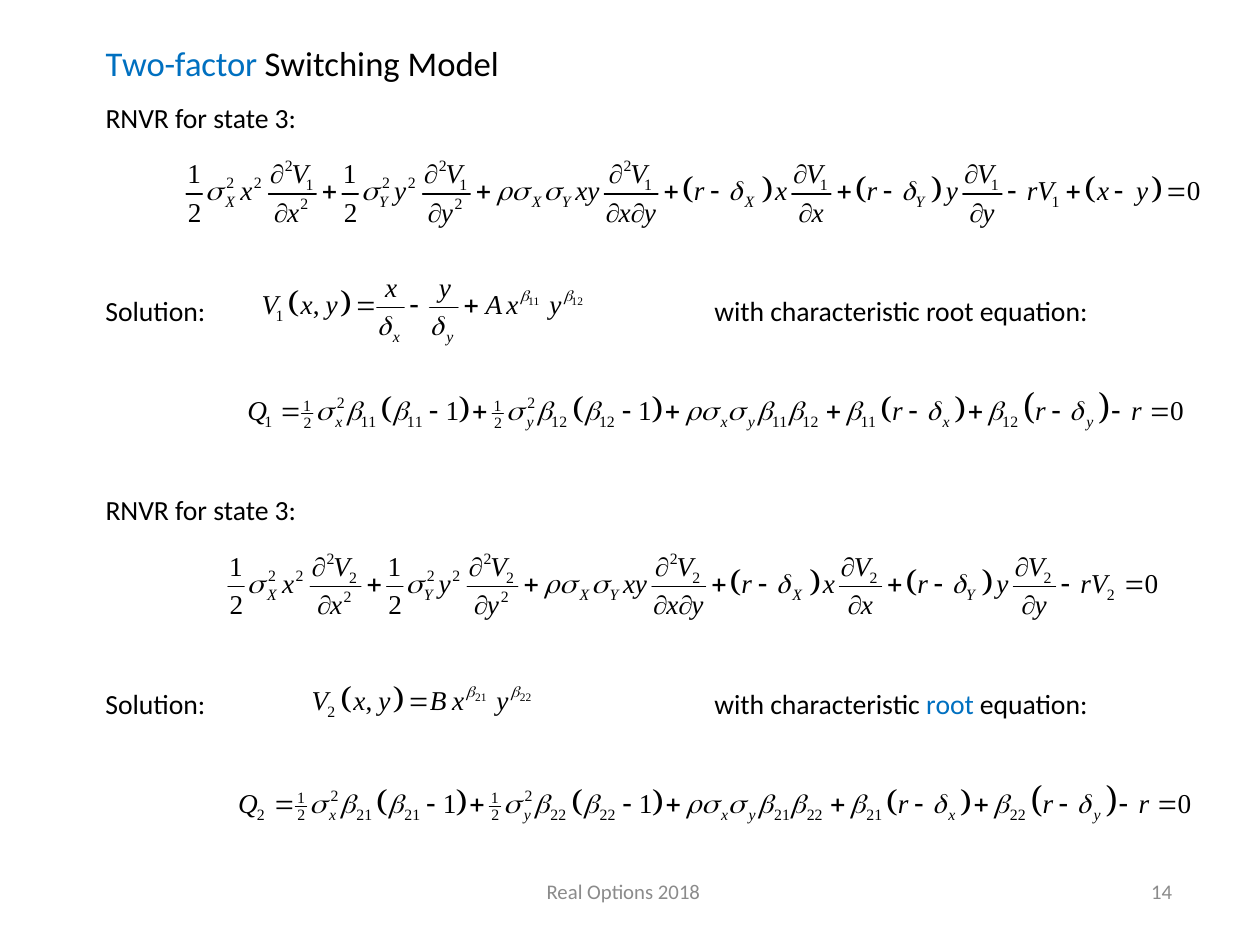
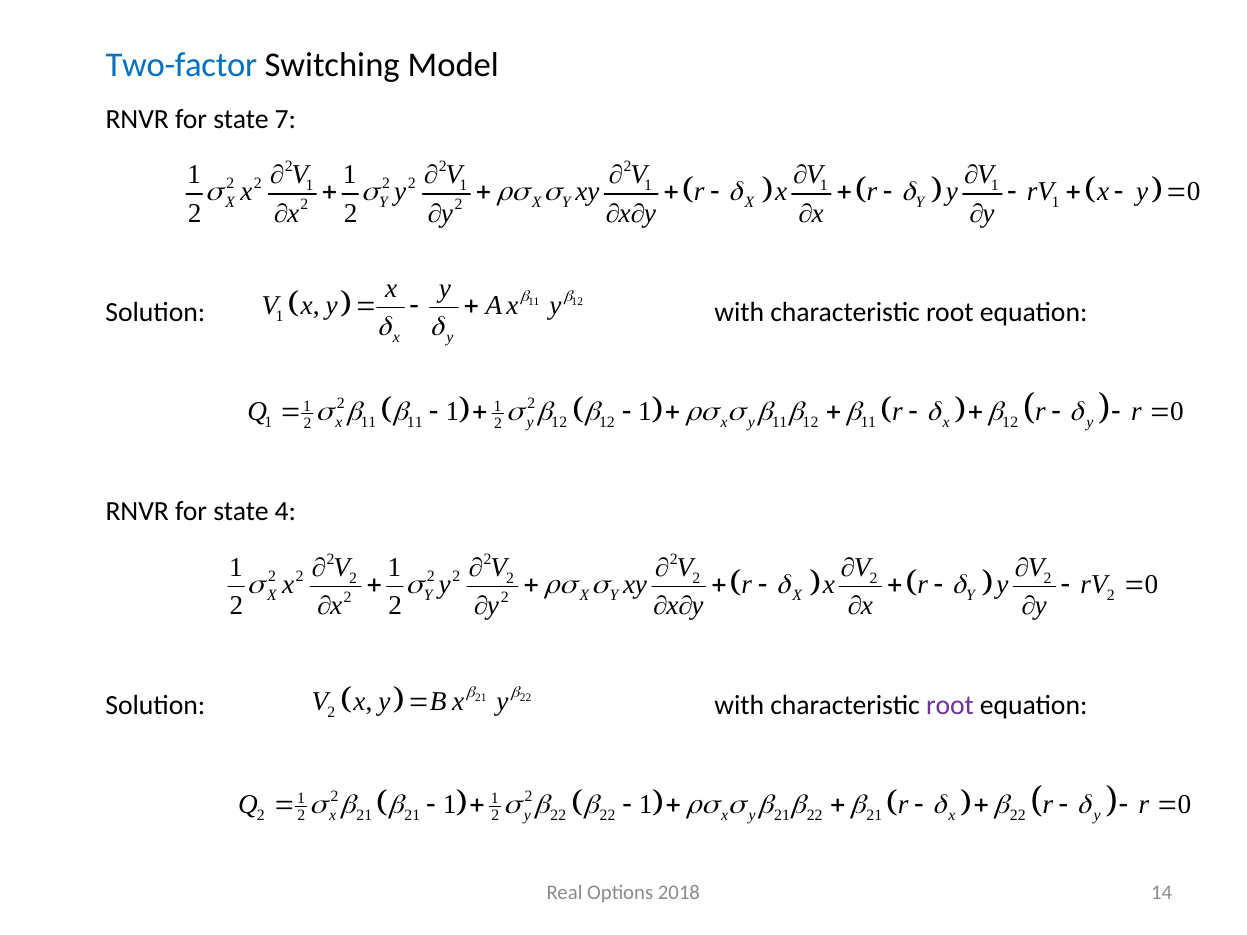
3 at (285, 119): 3 -> 7
3 at (285, 512): 3 -> 4
root at (950, 705) colour: blue -> purple
